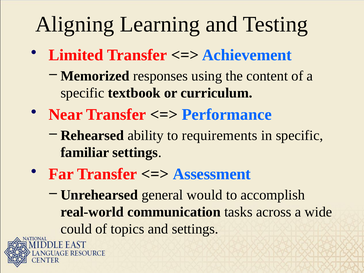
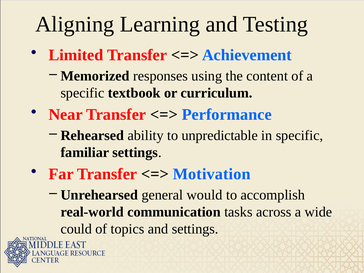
requirements: requirements -> unpredictable
Assessment: Assessment -> Motivation
